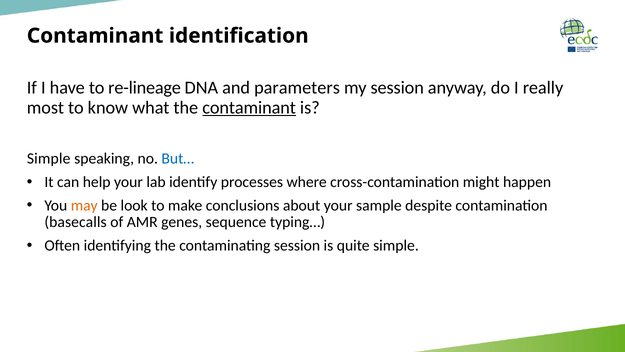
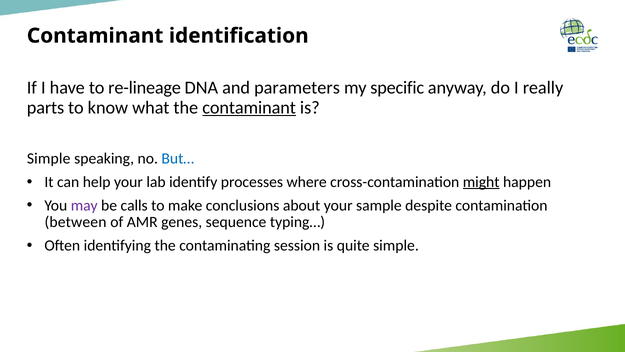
my session: session -> specific
most: most -> parts
might underline: none -> present
may colour: orange -> purple
look: look -> calls
basecalls: basecalls -> between
